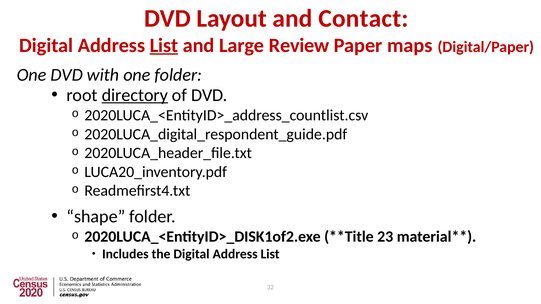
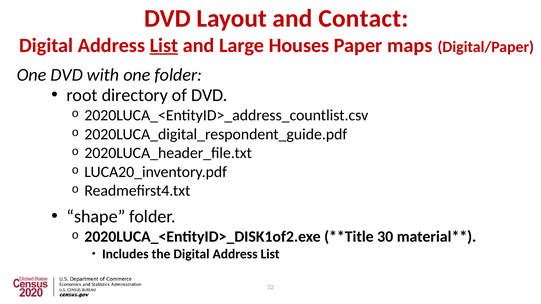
Review: Review -> Houses
directory underline: present -> none
23: 23 -> 30
